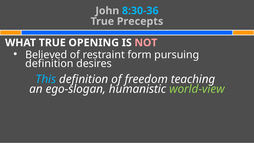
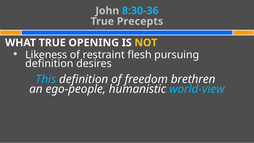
NOT colour: pink -> yellow
Believed: Believed -> Likeness
form: form -> flesh
teaching: teaching -> brethren
ego-slogan: ego-slogan -> ego-people
world-view colour: light green -> light blue
